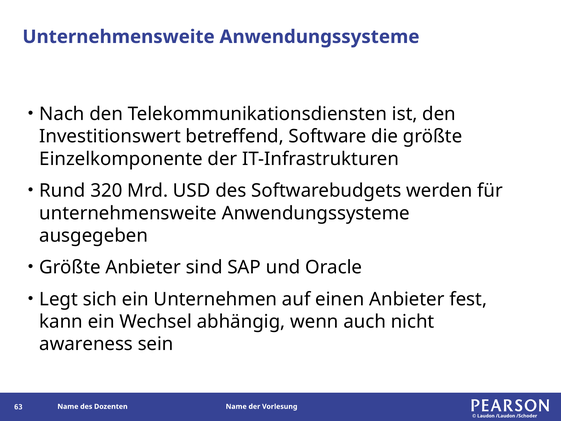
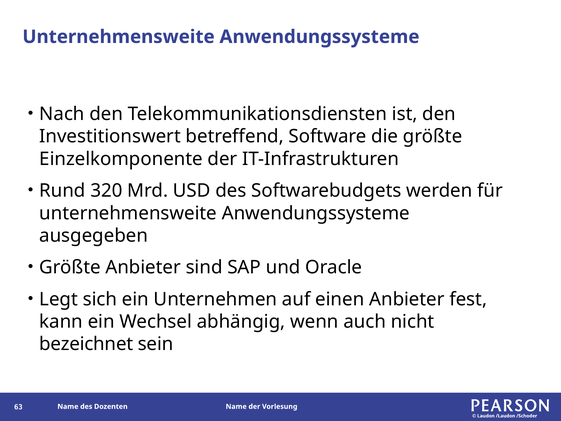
awareness: awareness -> bezeichnet
